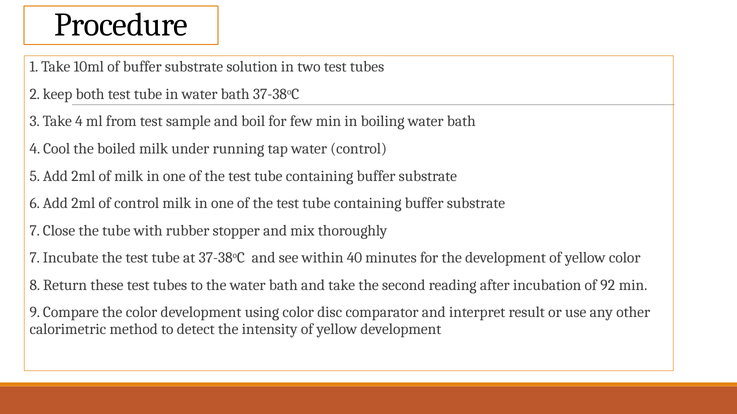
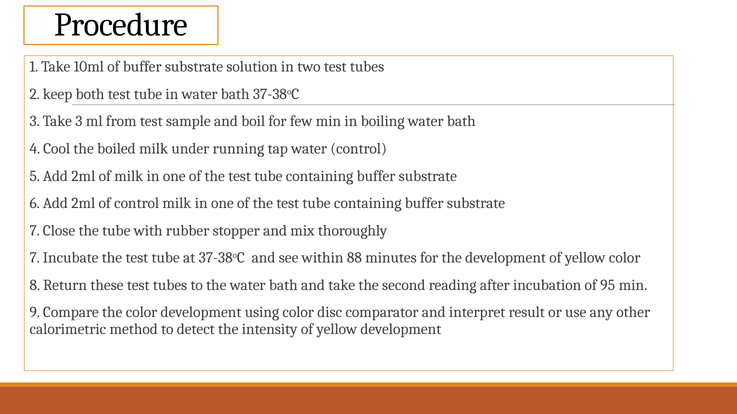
Take 4: 4 -> 3
40: 40 -> 88
92: 92 -> 95
